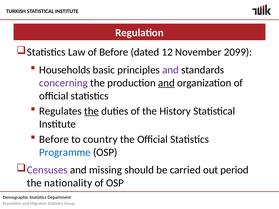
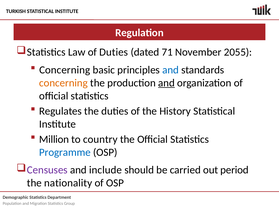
of Before: Before -> Duties
12: 12 -> 71
2099: 2099 -> 2055
Households at (65, 70): Households -> Concerning
and at (171, 70) colour: purple -> blue
concerning at (63, 83) colour: purple -> orange
the at (92, 111) underline: present -> none
Before at (54, 139): Before -> Million
missing: missing -> include
